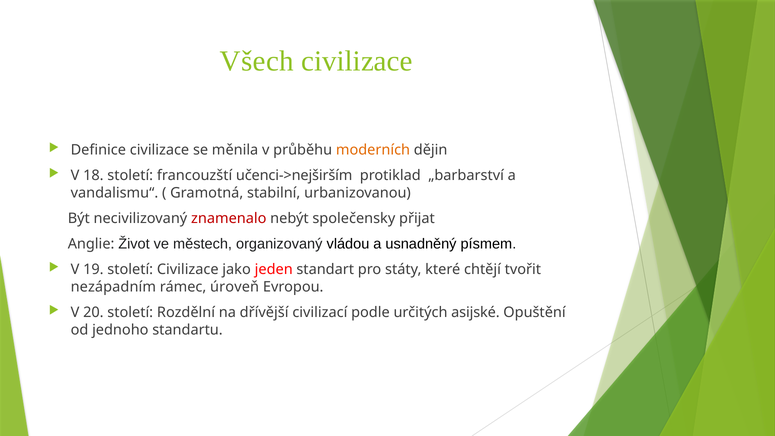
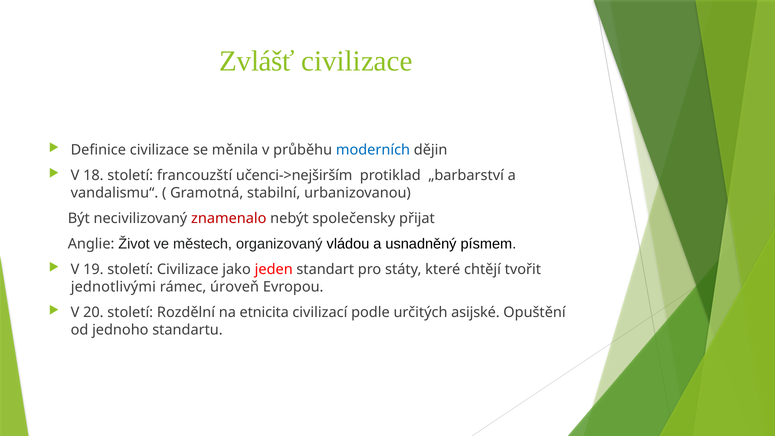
Všech: Všech -> Zvlášť
moderních colour: orange -> blue
nezápadním: nezápadním -> jednotlivými
dřívější: dřívější -> etnicita
